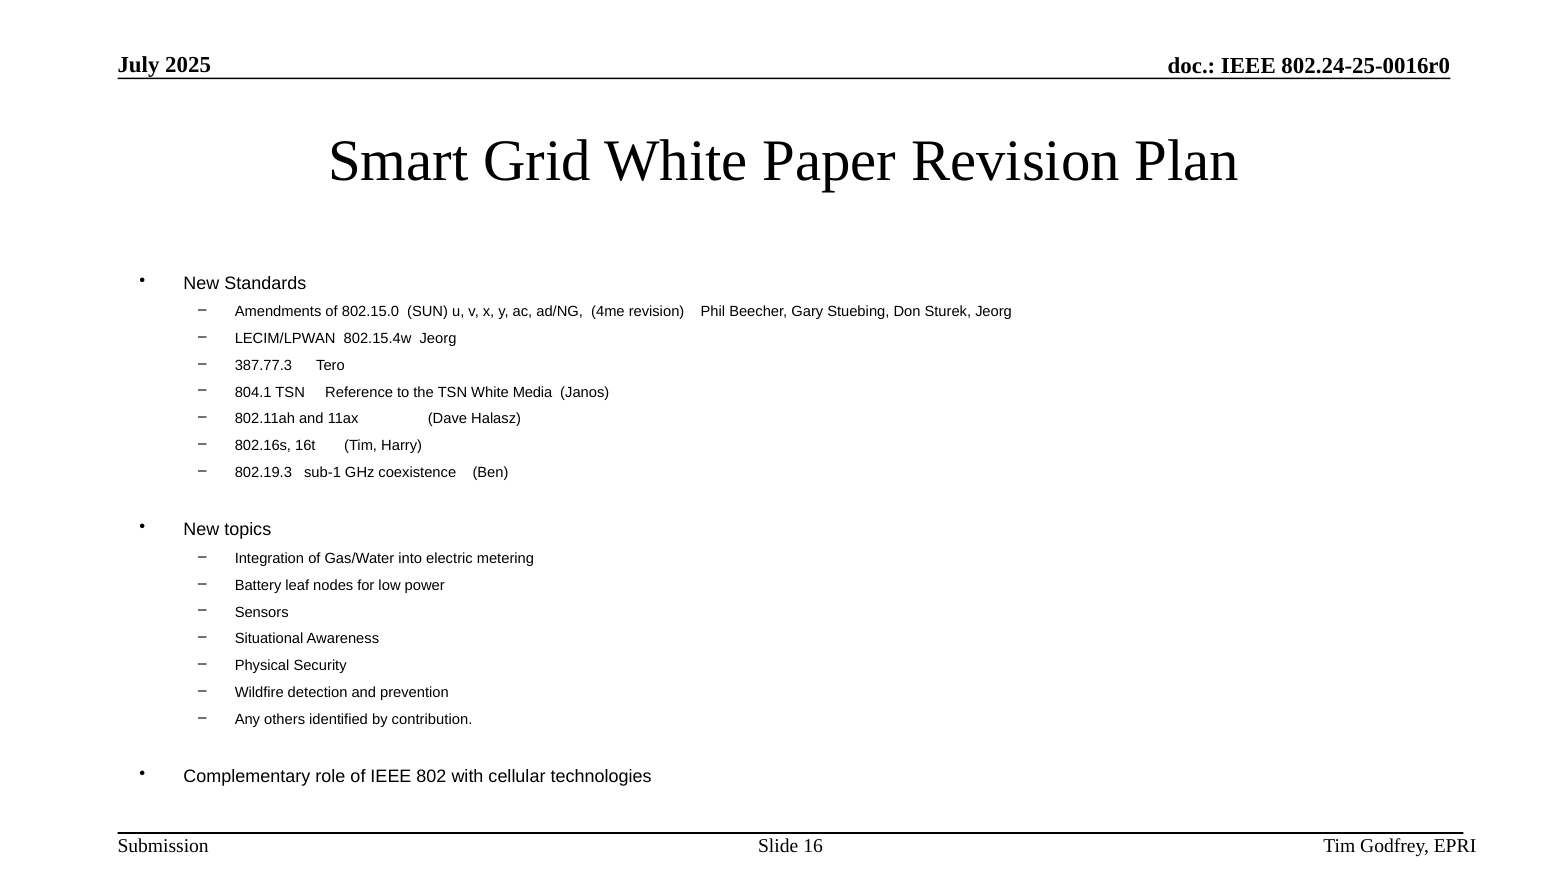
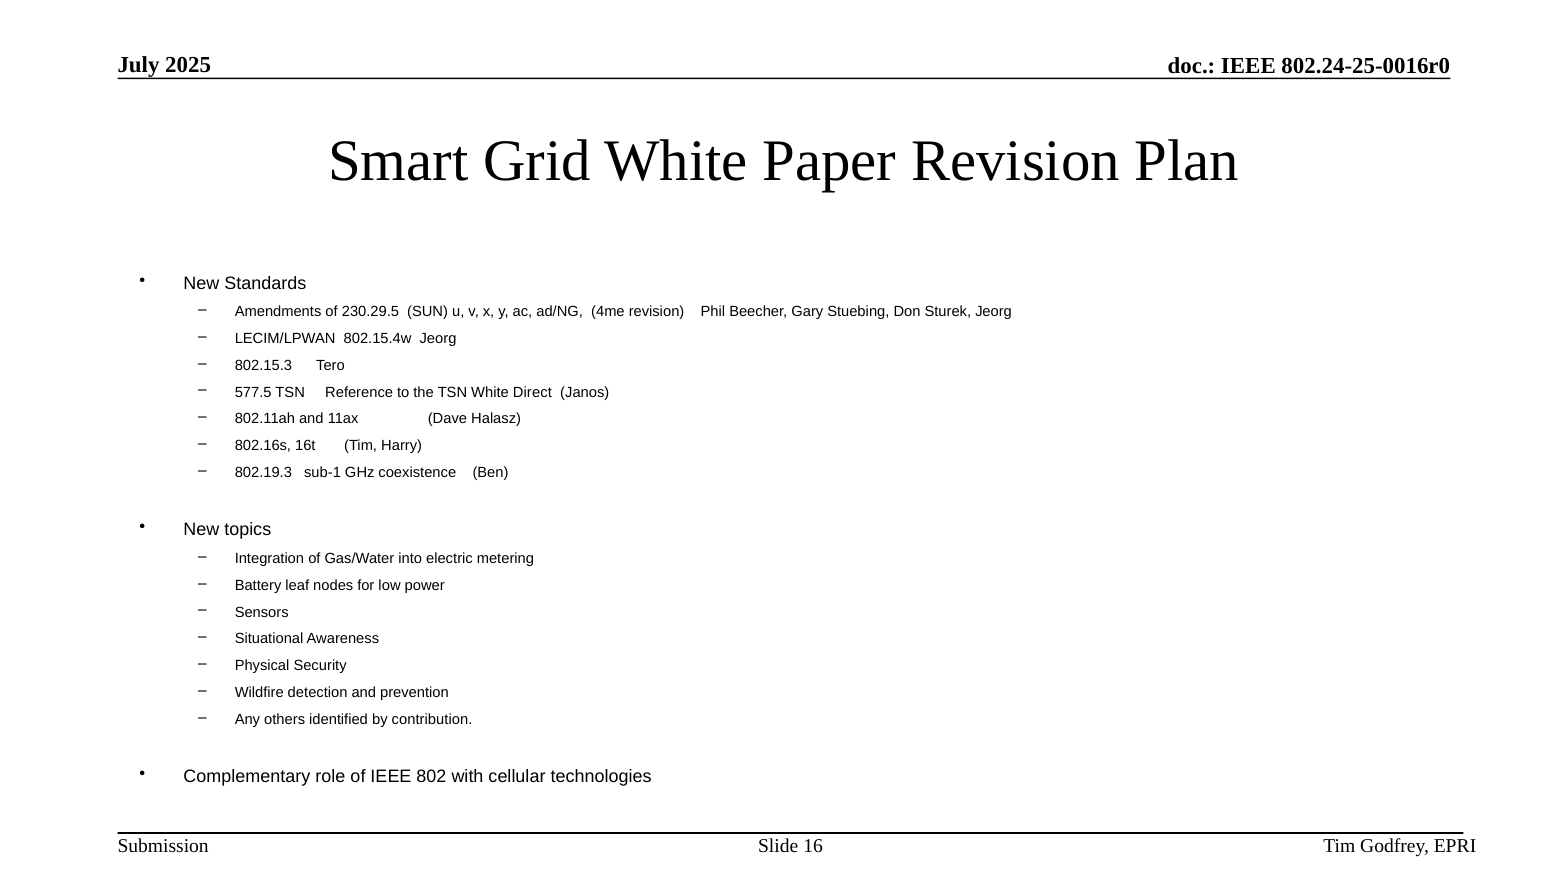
802.15.0: 802.15.0 -> 230.29.5
387.77.3: 387.77.3 -> 802.15.3
804.1: 804.1 -> 577.5
Media: Media -> Direct
